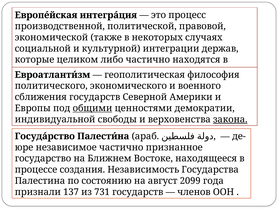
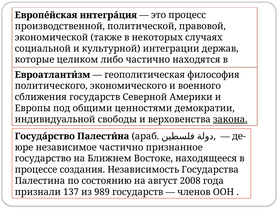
общими underline: present -> none
2099: 2099 -> 2008
731: 731 -> 989
